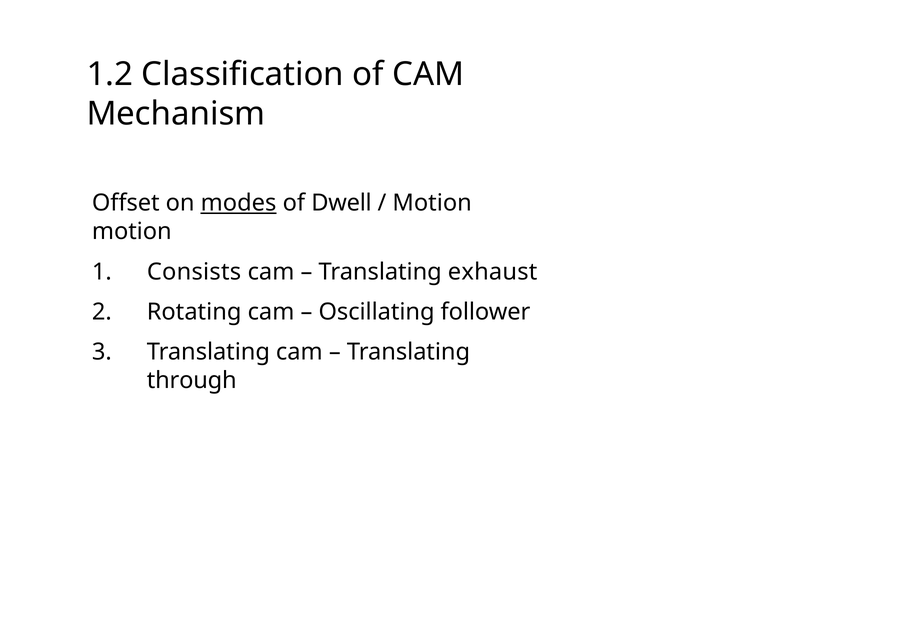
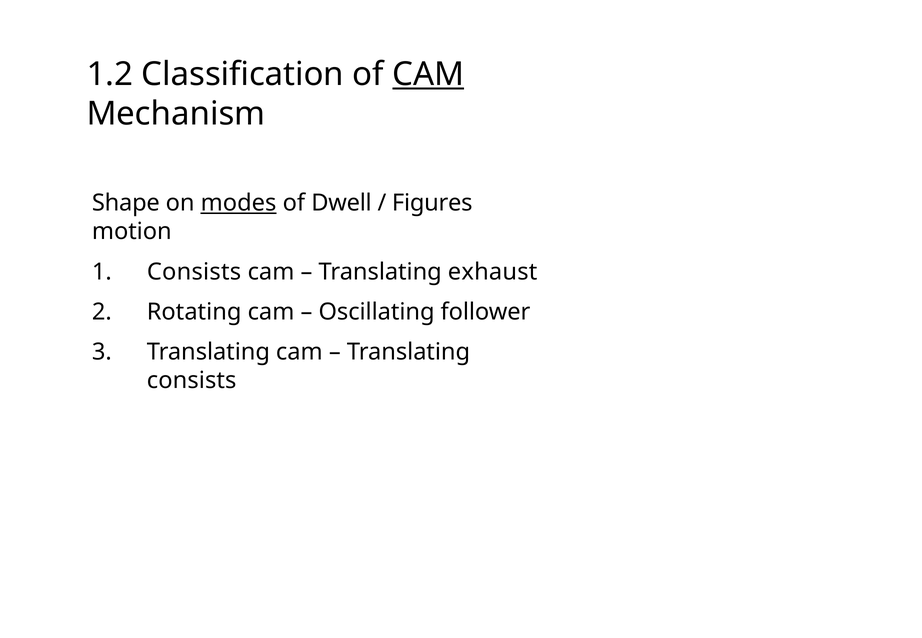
CAM at (428, 74) underline: none -> present
Offset: Offset -> Shape
Motion at (432, 203): Motion -> Figures
through at (192, 381): through -> consists
